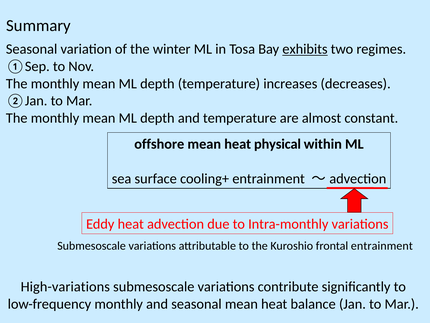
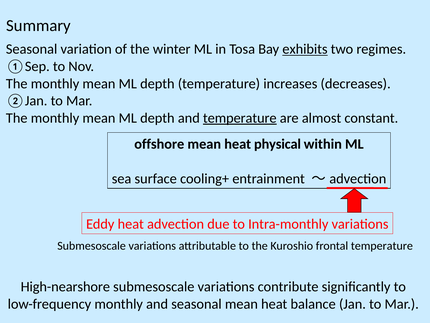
temperature at (240, 118) underline: none -> present
frontal entrainment: entrainment -> temperature
High-variations: High-variations -> High-nearshore
